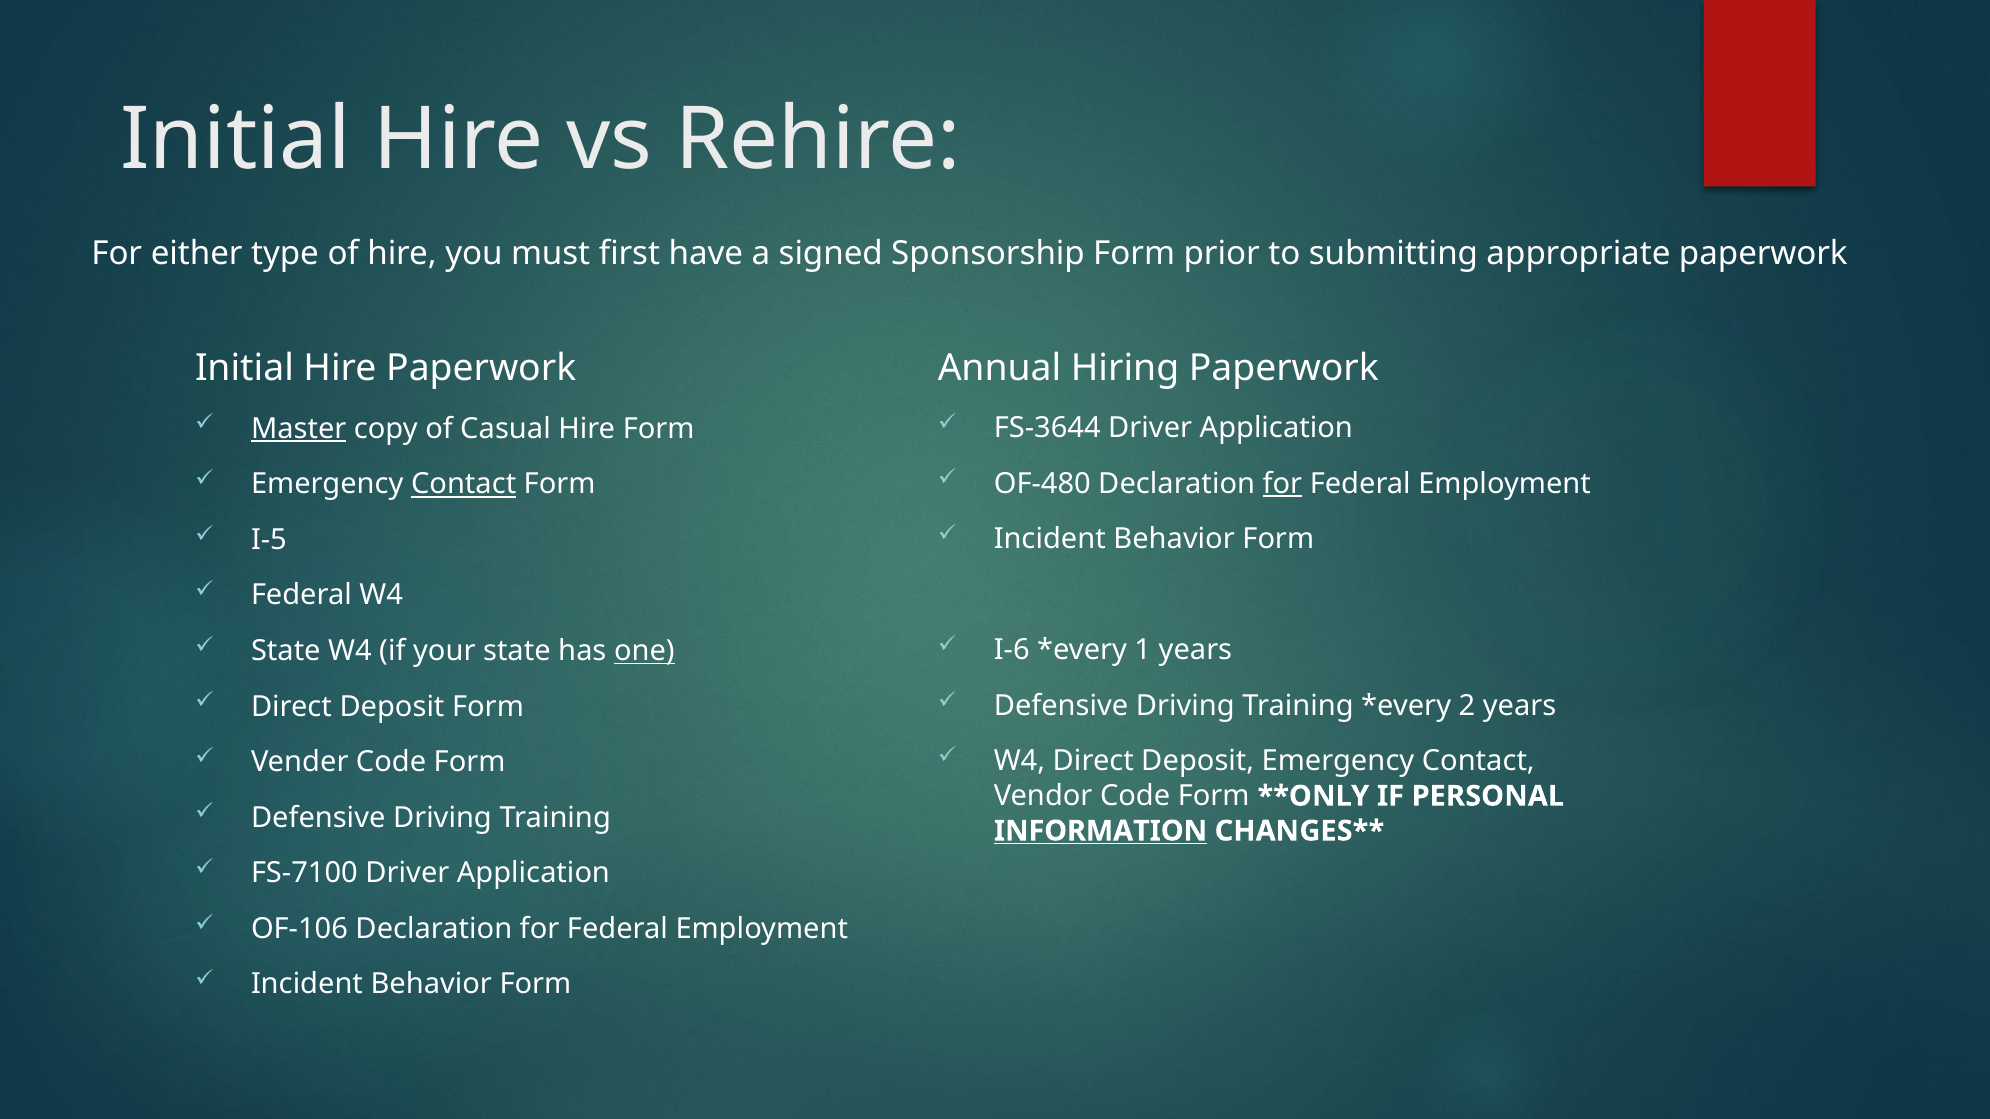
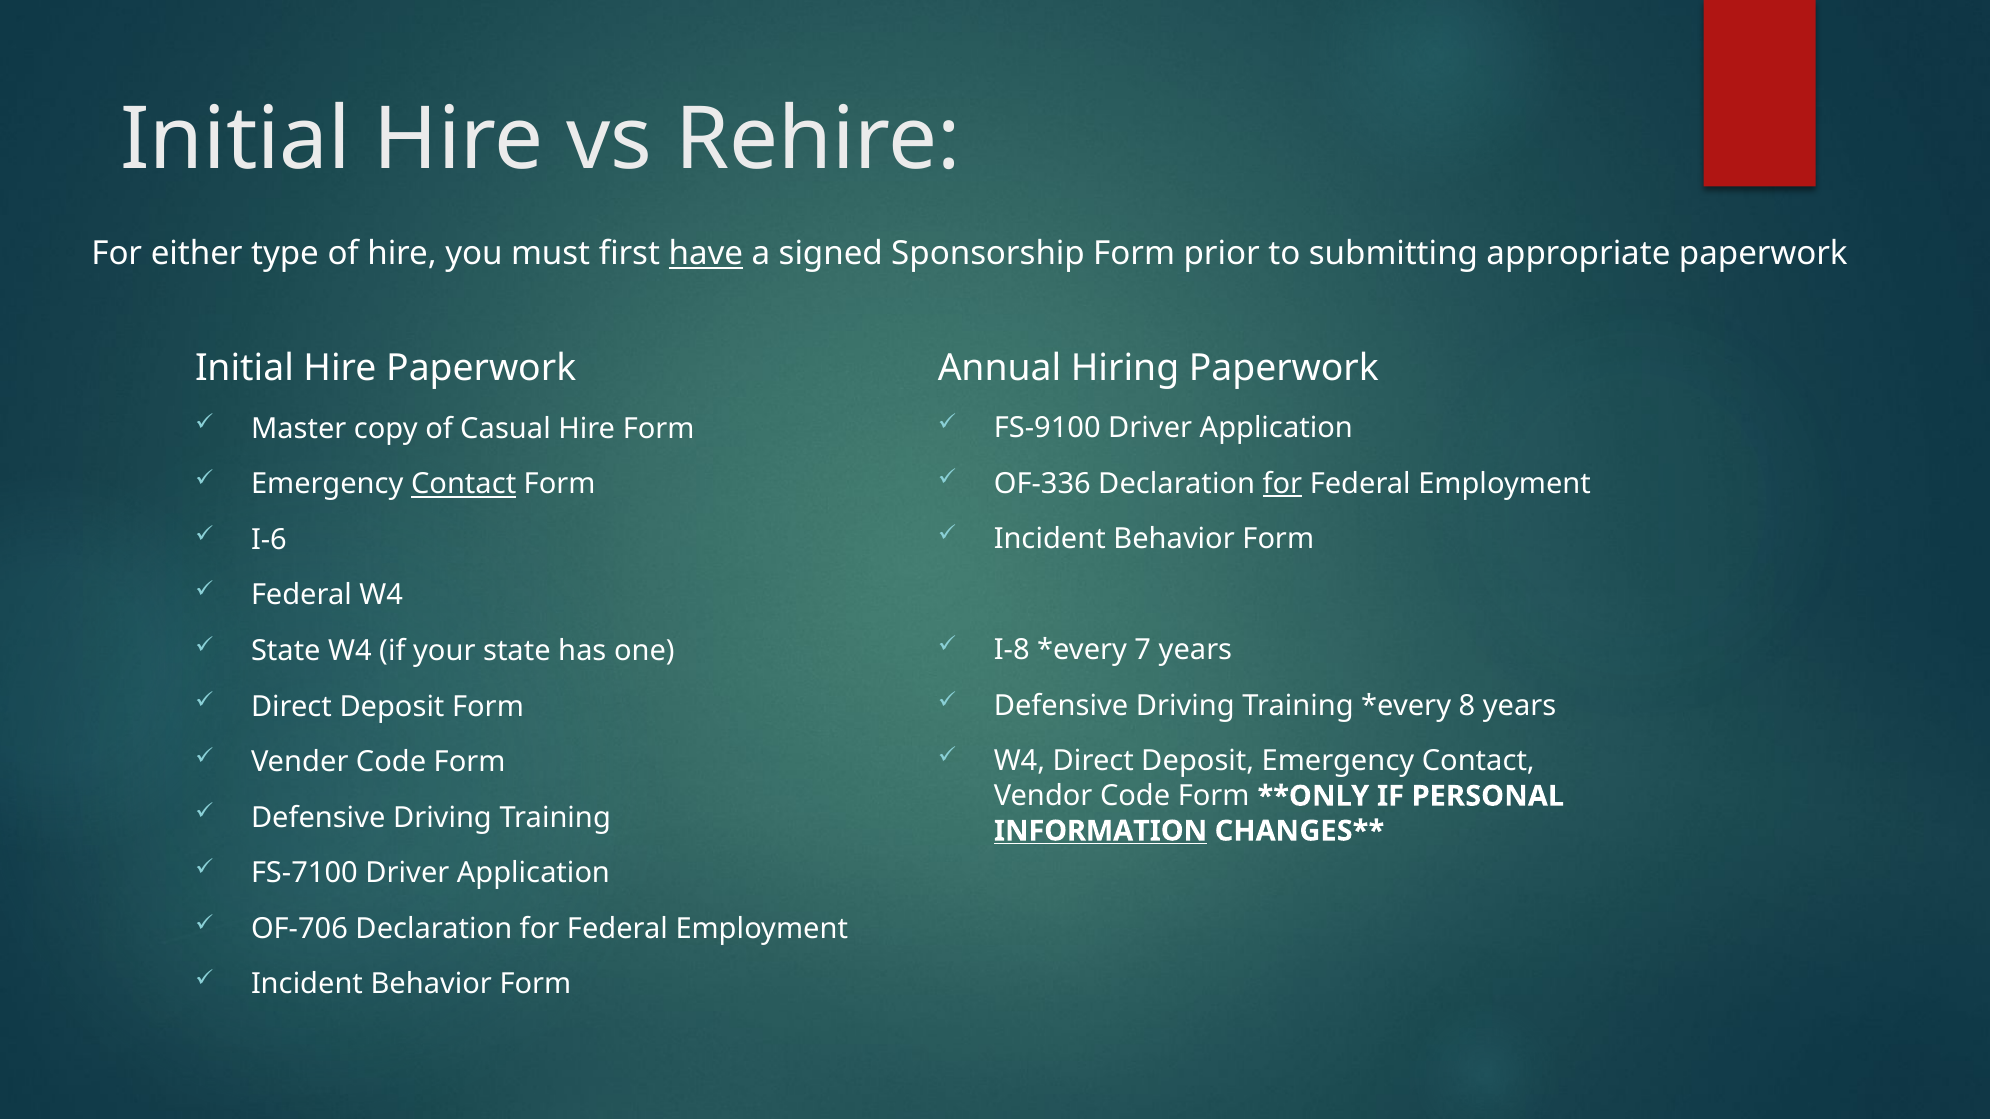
have underline: none -> present
FS-3644: FS-3644 -> FS-9100
Master underline: present -> none
OF-480: OF-480 -> OF-336
I-5: I-5 -> I-6
I-6: I-6 -> I-8
1: 1 -> 7
one underline: present -> none
2: 2 -> 8
OF-106: OF-106 -> OF-706
